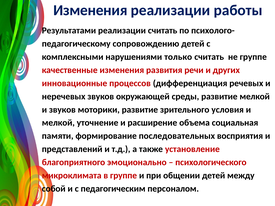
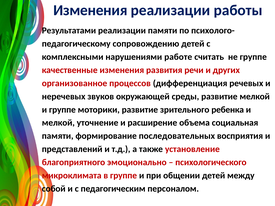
реализации считать: считать -> памяти
только: только -> работе
инновационные: инновационные -> организованное
и звуков: звуков -> группе
условия: условия -> ребенка
